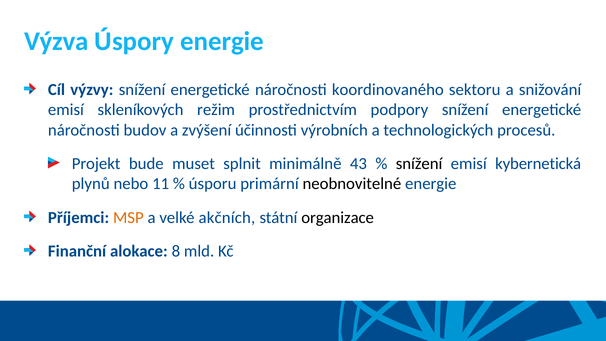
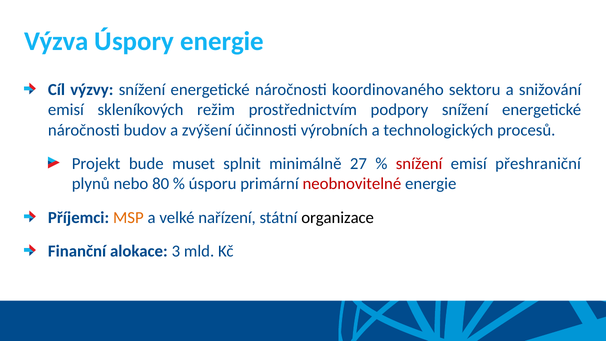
43: 43 -> 27
snížení at (419, 164) colour: black -> red
kybernetická: kybernetická -> přeshraniční
11: 11 -> 80
neobnovitelné colour: black -> red
akčních: akčních -> nařízení
8: 8 -> 3
